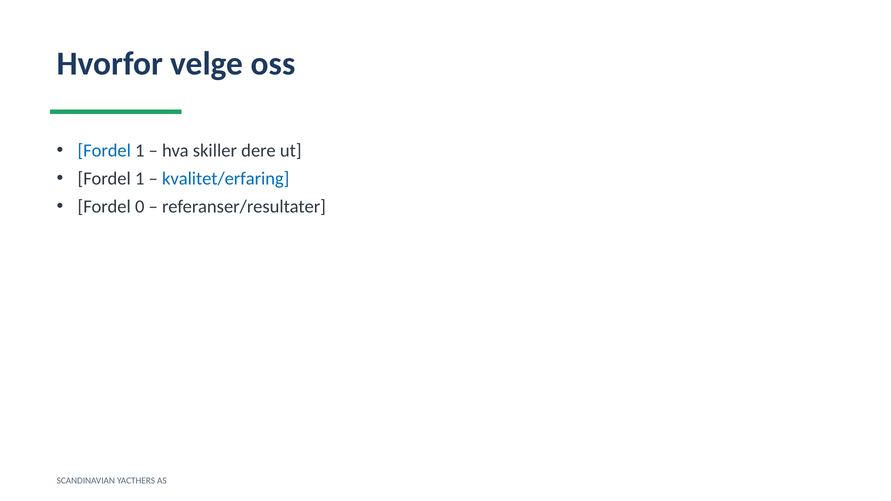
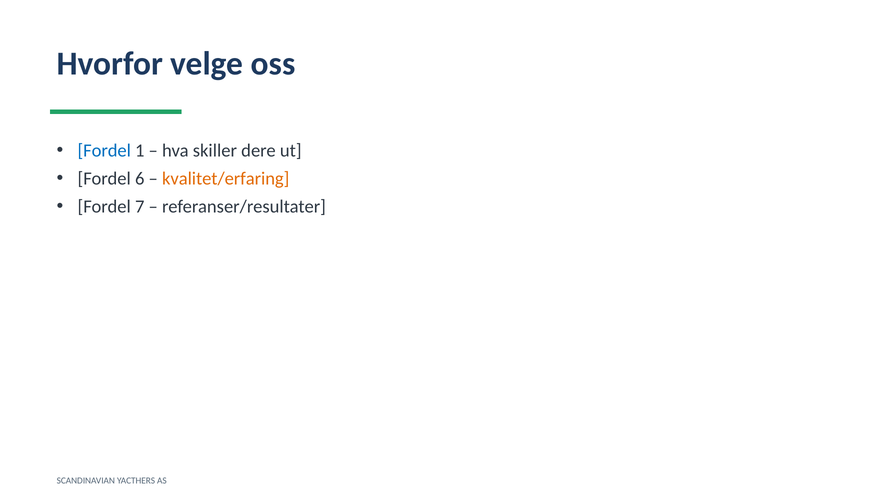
1 at (140, 179): 1 -> 6
kvalitet/erfaring colour: blue -> orange
0: 0 -> 7
